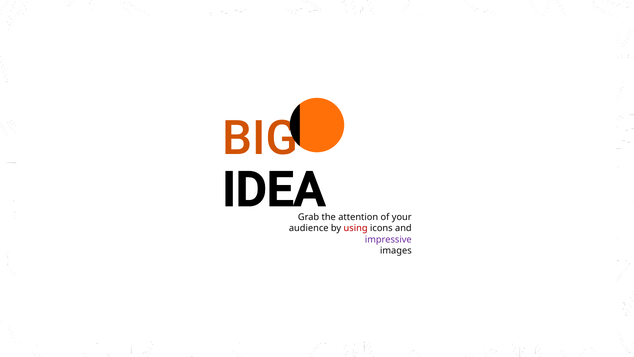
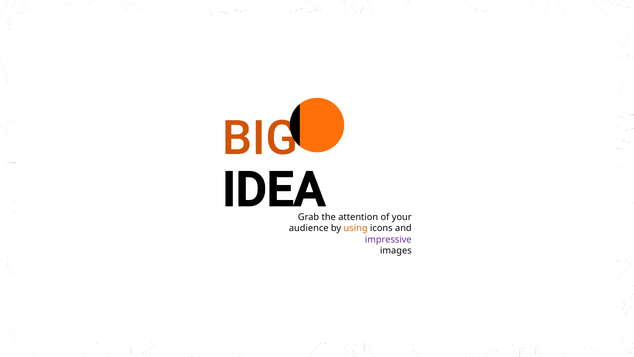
using colour: red -> orange
